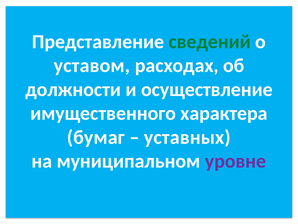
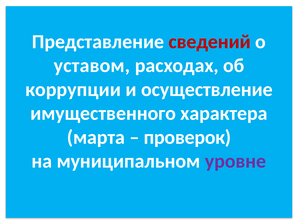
сведений colour: green -> red
должности: должности -> коррупции
бумаг: бумаг -> марта
уставных: уставных -> проверок
